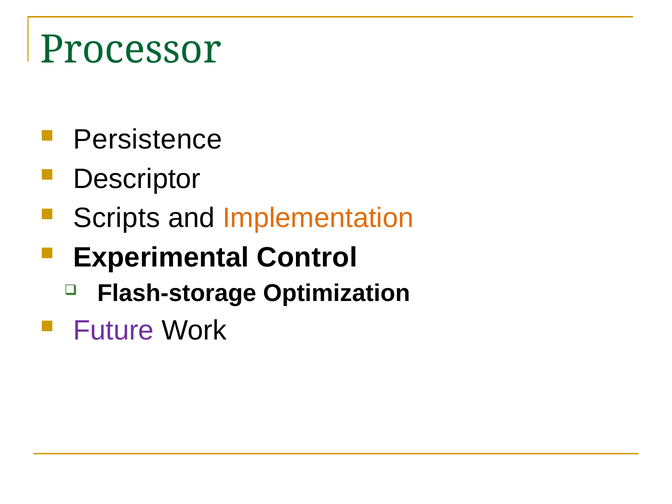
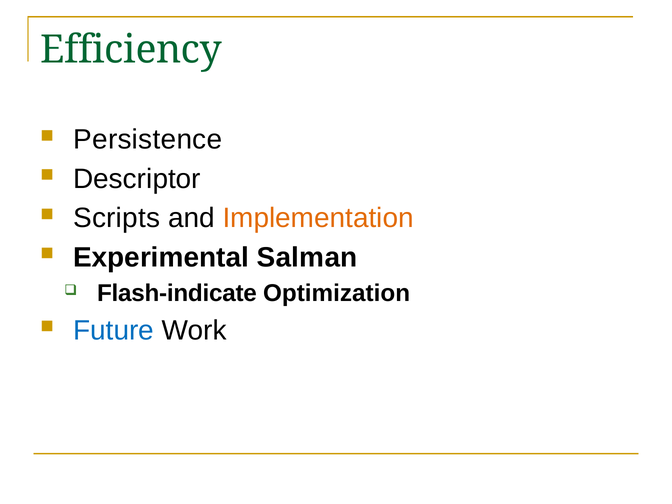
Processor: Processor -> Efficiency
Control: Control -> Salman
Flash-storage: Flash-storage -> Flash-indicate
Future colour: purple -> blue
